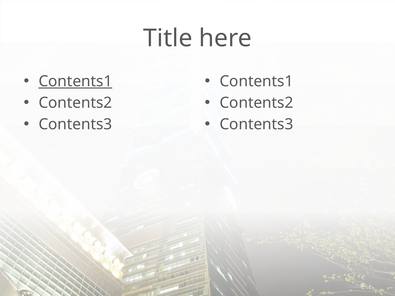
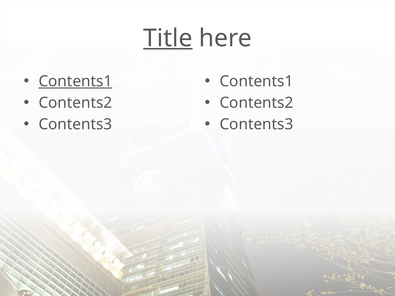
Title underline: none -> present
